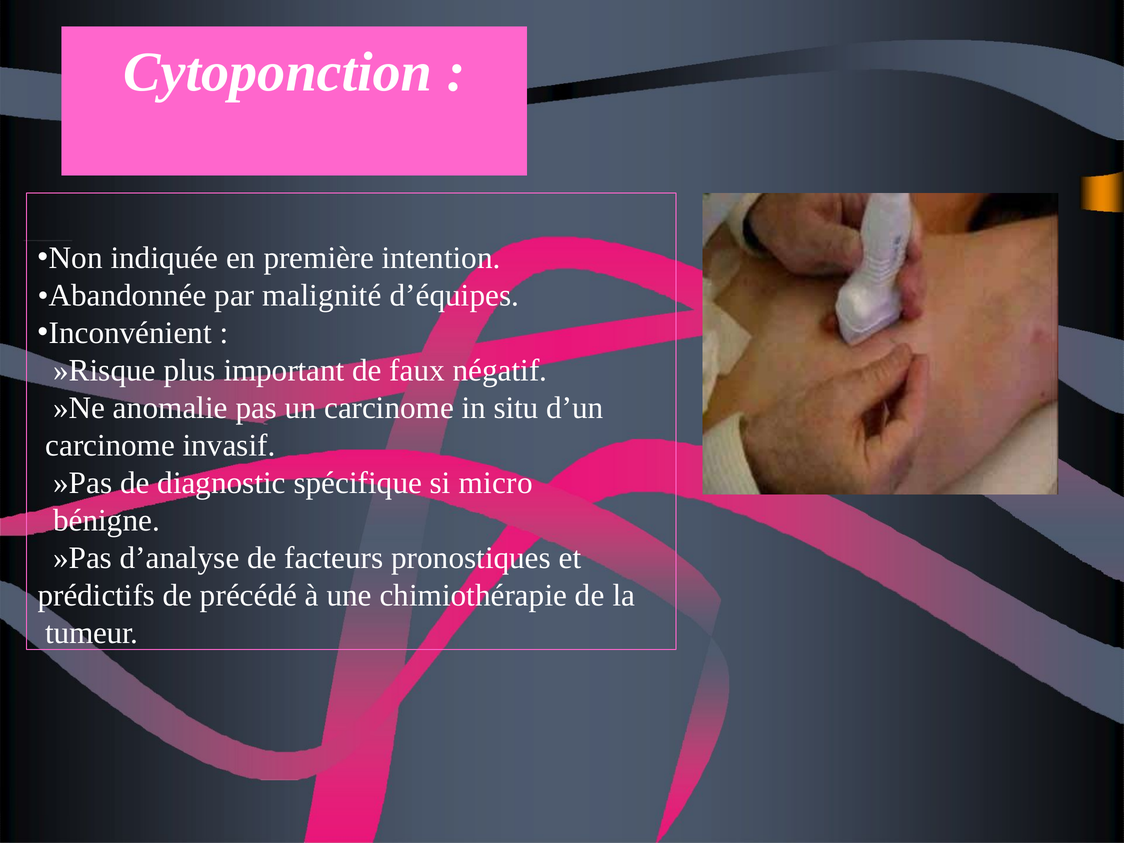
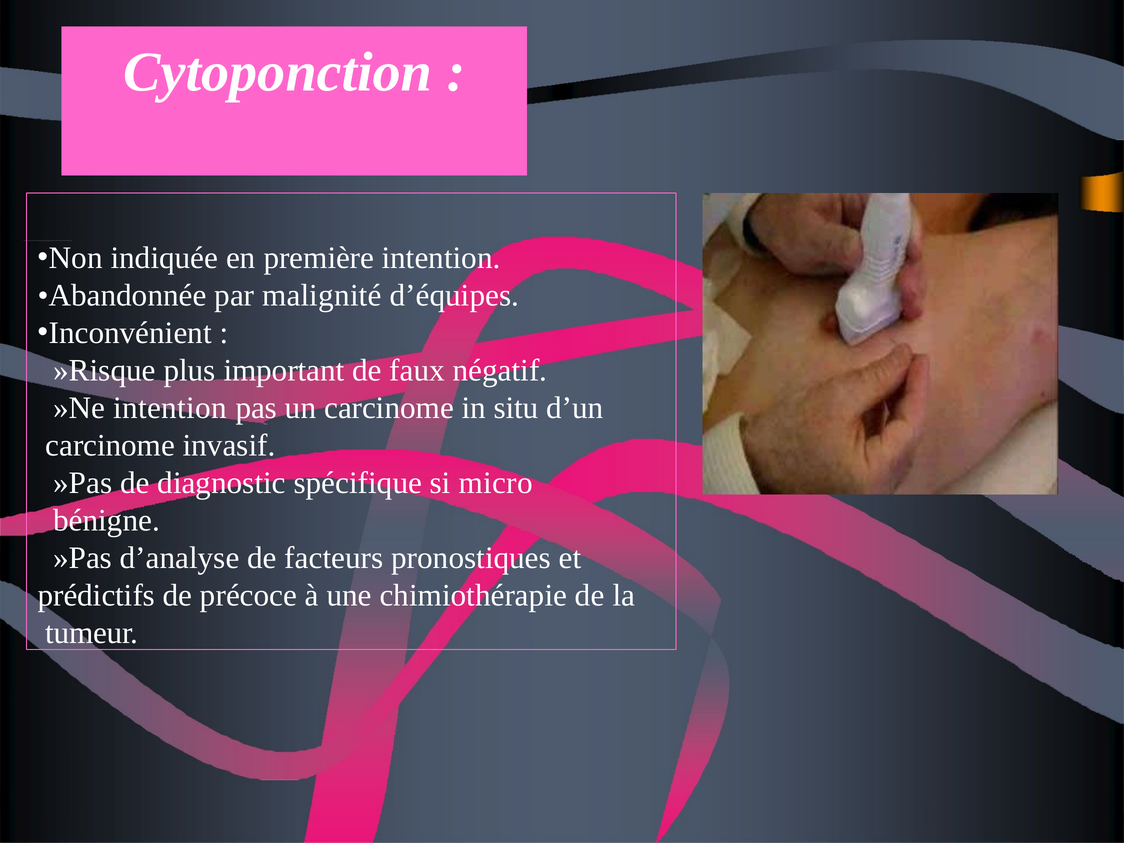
»Ne anomalie: anomalie -> intention
précédé: précédé -> précoce
